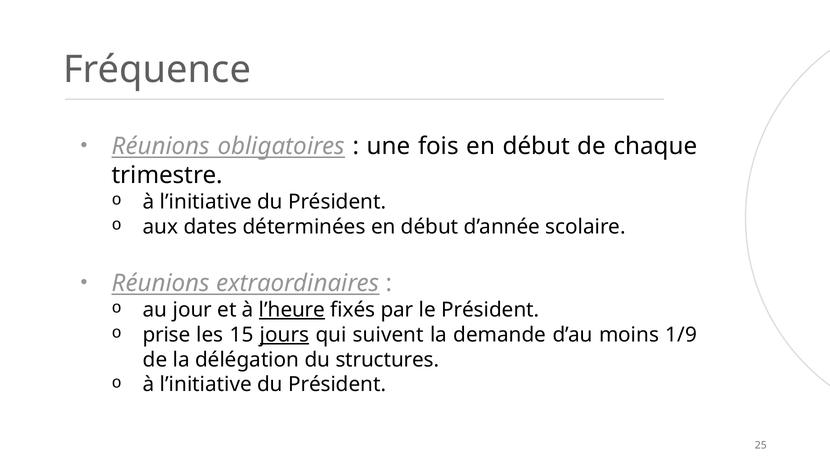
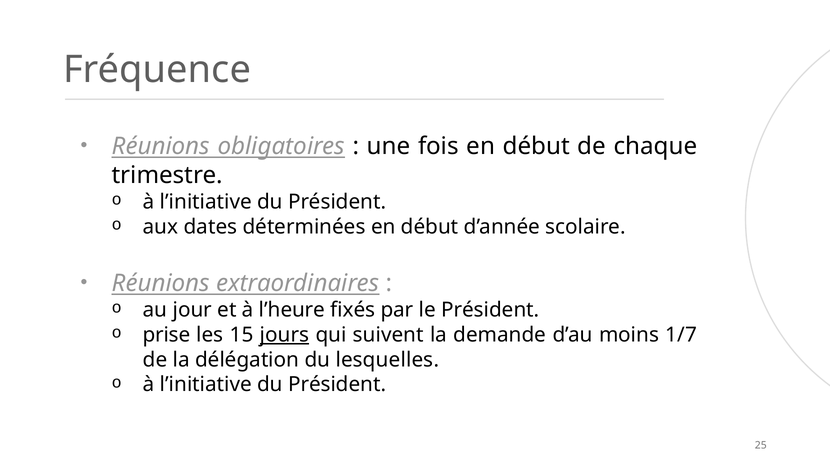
l’heure underline: present -> none
1/9: 1/9 -> 1/7
structures: structures -> lesquelles
